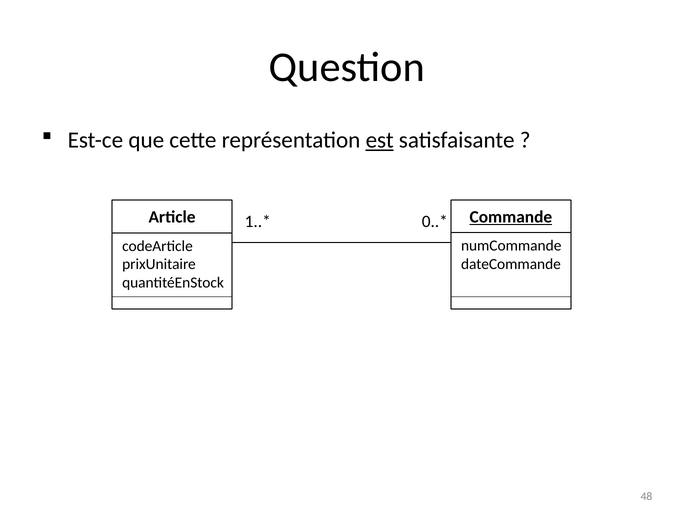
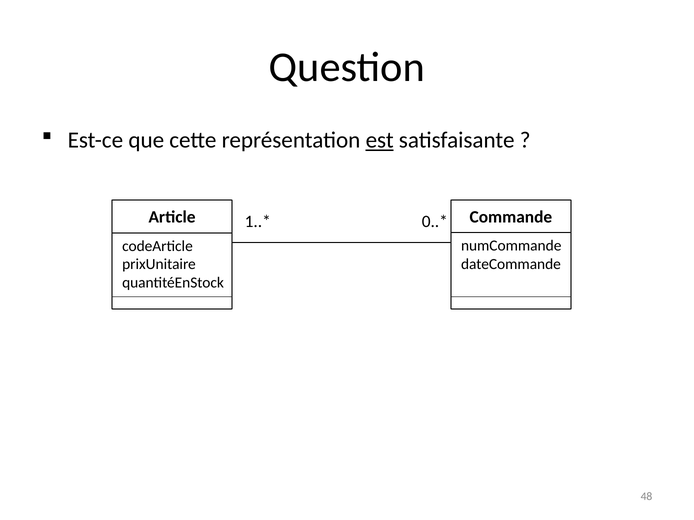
Commande underline: present -> none
